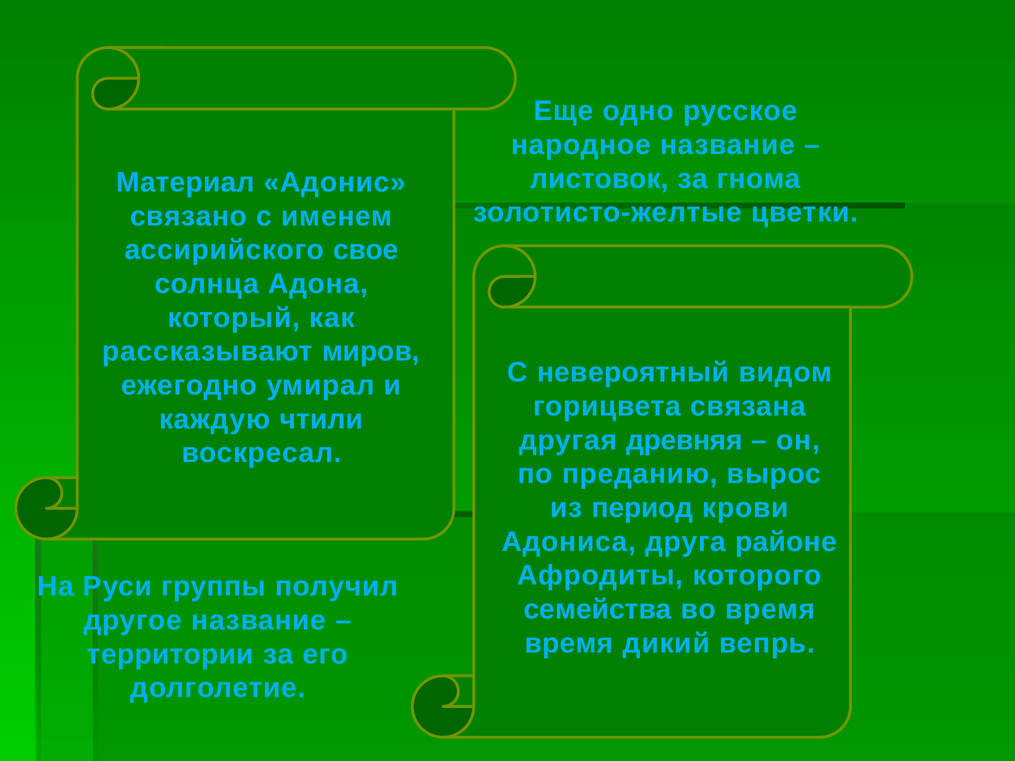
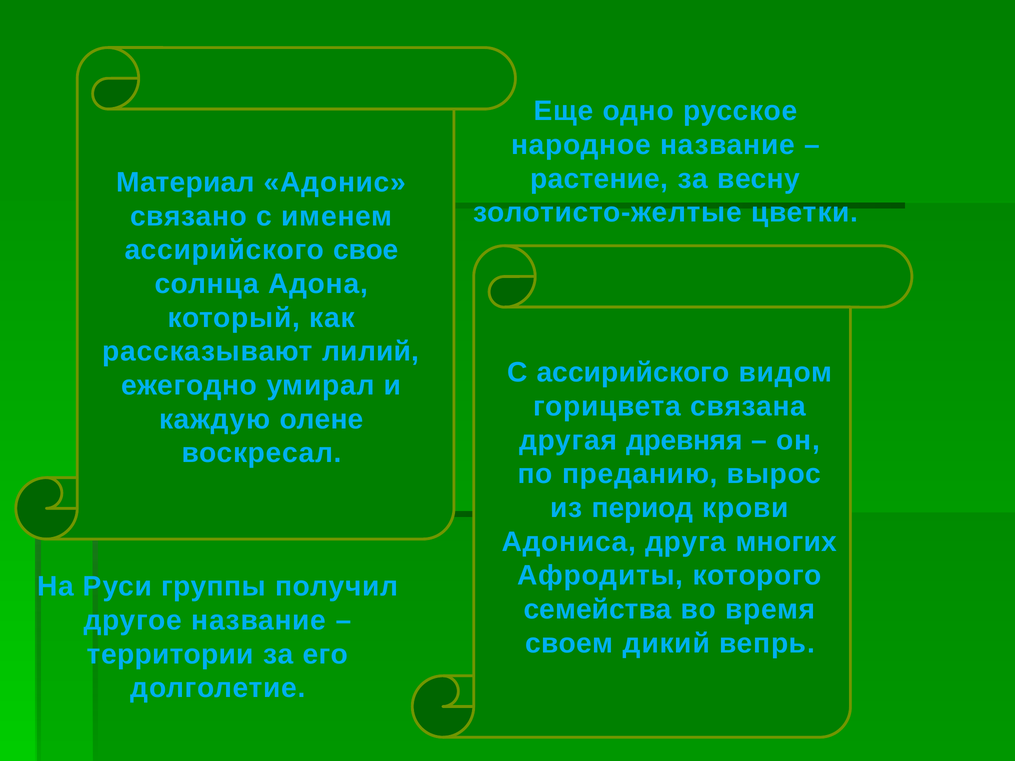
листовок: листовок -> растение
гнома: гнома -> весну
миров: миров -> лилий
С невероятный: невероятный -> ассирийского
чтили: чтили -> олене
районе: районе -> многих
время at (569, 644): время -> своем
